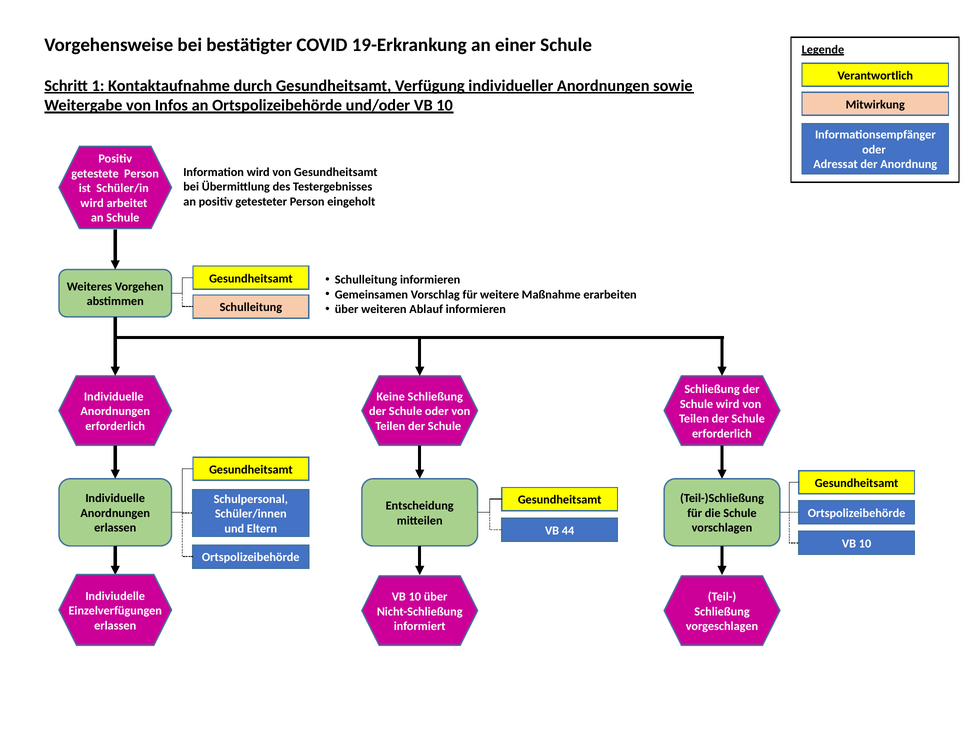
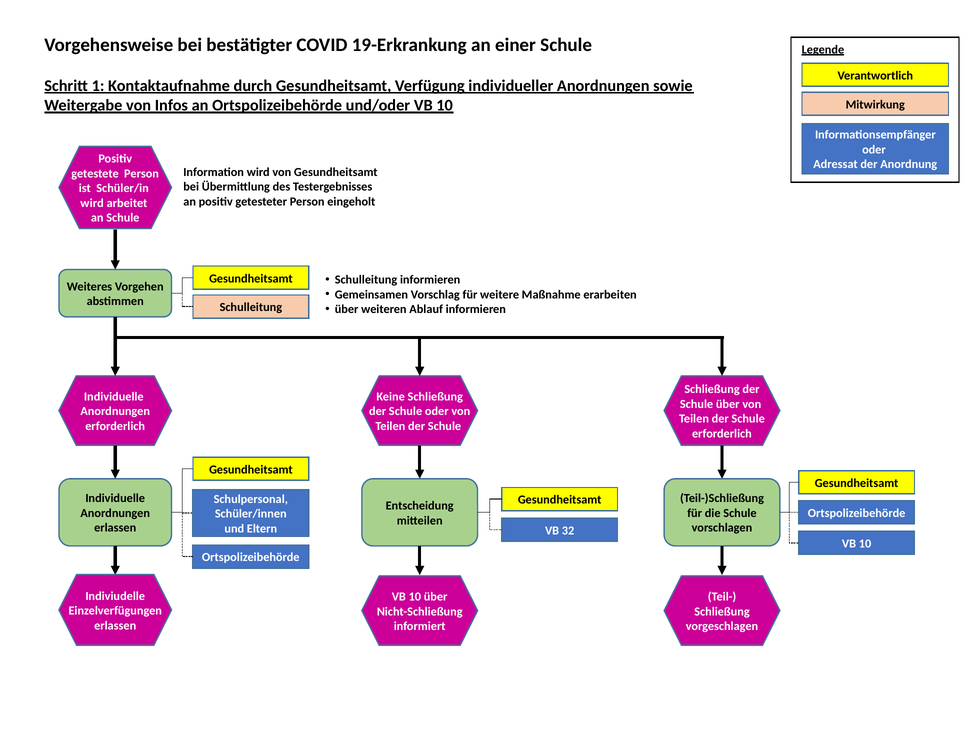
Schule wird: wird -> über
44: 44 -> 32
